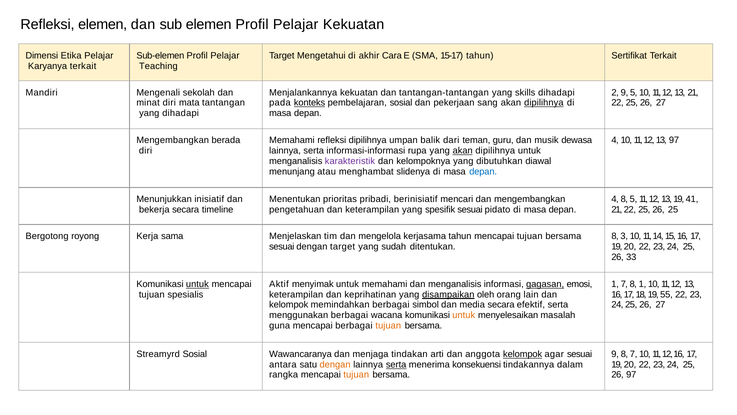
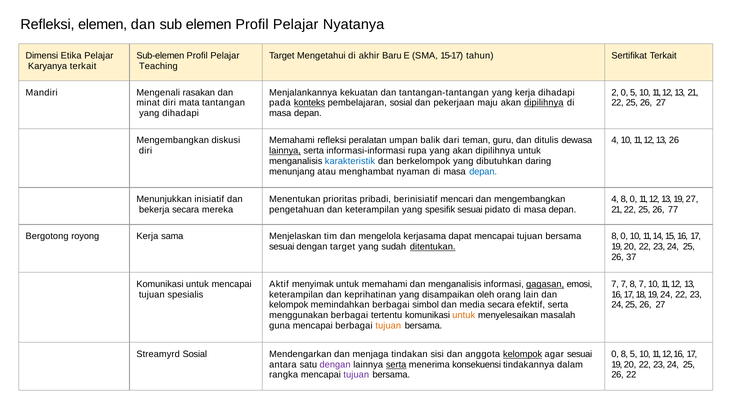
Pelajar Kekuatan: Kekuatan -> Nyatanya
Cara: Cara -> Baru
sekolah: sekolah -> rasakan
yang skills: skills -> kerja
2 9: 9 -> 0
sang: sang -> maju
berada: berada -> diskusi
reﬂeksi dipilihnya: dipilihnya -> peralatan
musik: musik -> ditulis
13 97: 97 -> 26
lainnya at (285, 151) underline: none -> present
akan at (463, 151) underline: present -> none
karakteristik colour: purple -> blue
kelompoknya: kelompoknya -> berkelompok
diawal: diawal -> daring
slidenya: slidenya -> nyaman
4 8 5: 5 -> 0
19 41: 41 -> 27
timeline: timeline -> mereka
26 25: 25 -> 77
kerjasama tahun: tahun -> dapat
3 at (624, 236): 3 -> 0
ditentukan underline: none -> present
33: 33 -> 37
untuk at (197, 284) underline: present -> none
1 at (615, 284): 1 -> 7
8 1: 1 -> 7
disampaikan underline: present -> none
19 55: 55 -> 24
wacana: wacana -> tertentu
Wawancaranya: Wawancaranya -> Mendengarkan
arti: arti -> sisi
9 at (615, 354): 9 -> 0
8 7: 7 -> 5
dengan at (335, 364) colour: orange -> purple
tujuan at (356, 375) colour: orange -> purple
26 97: 97 -> 22
